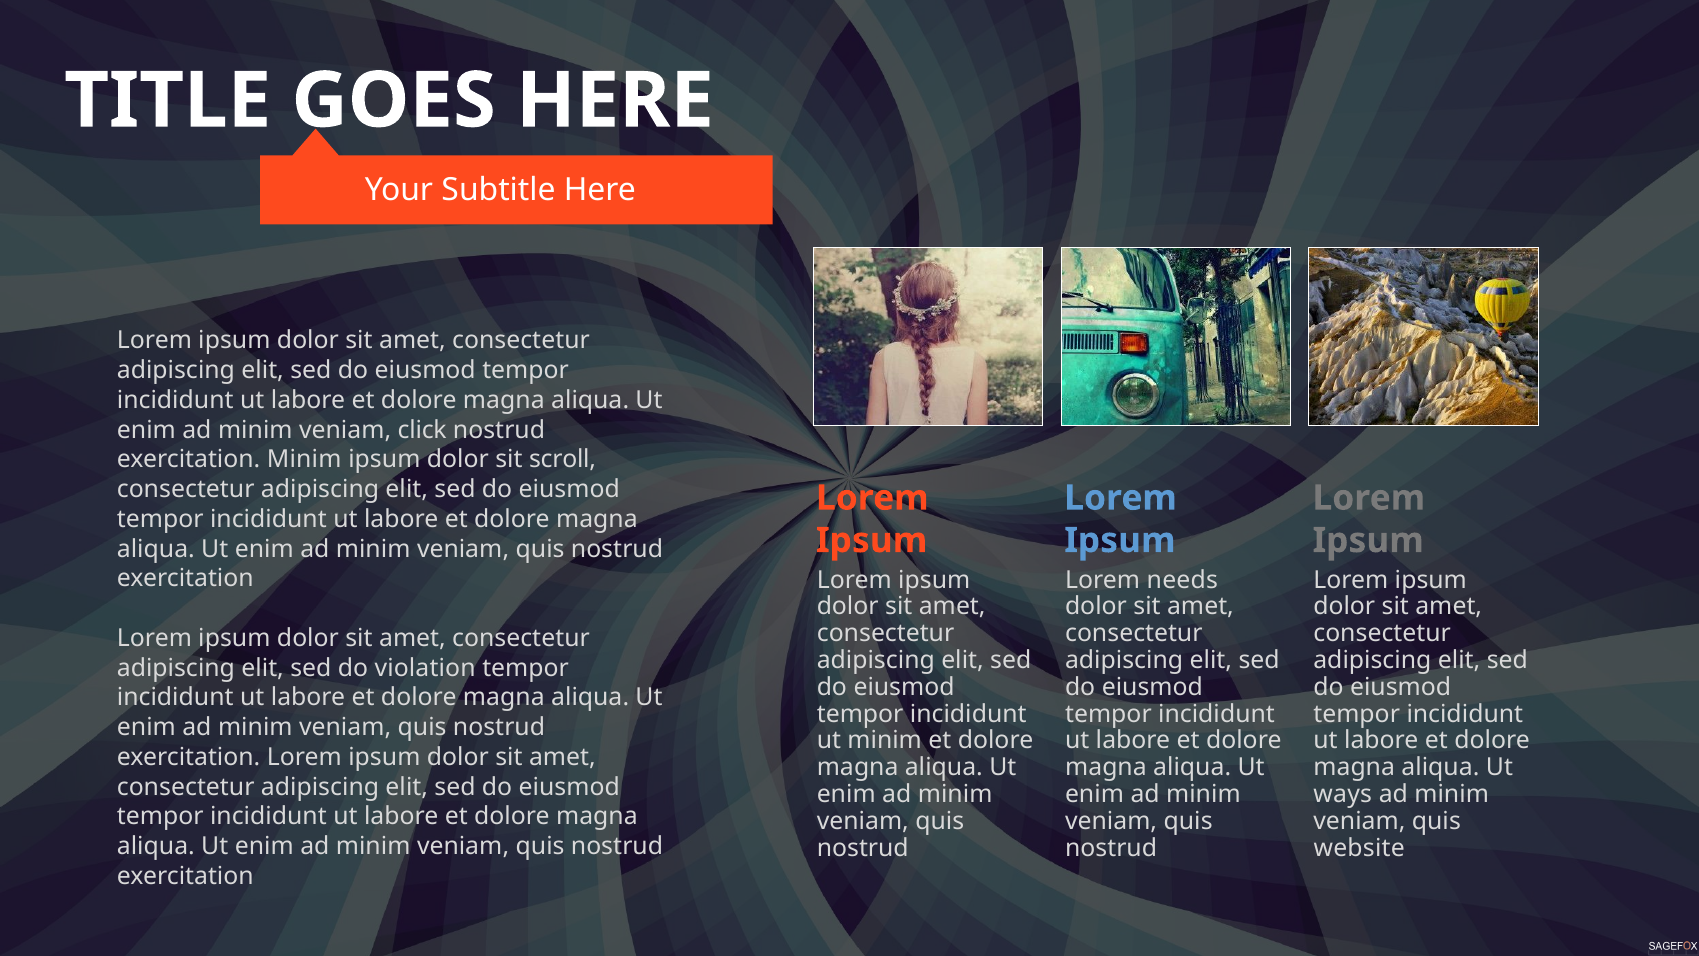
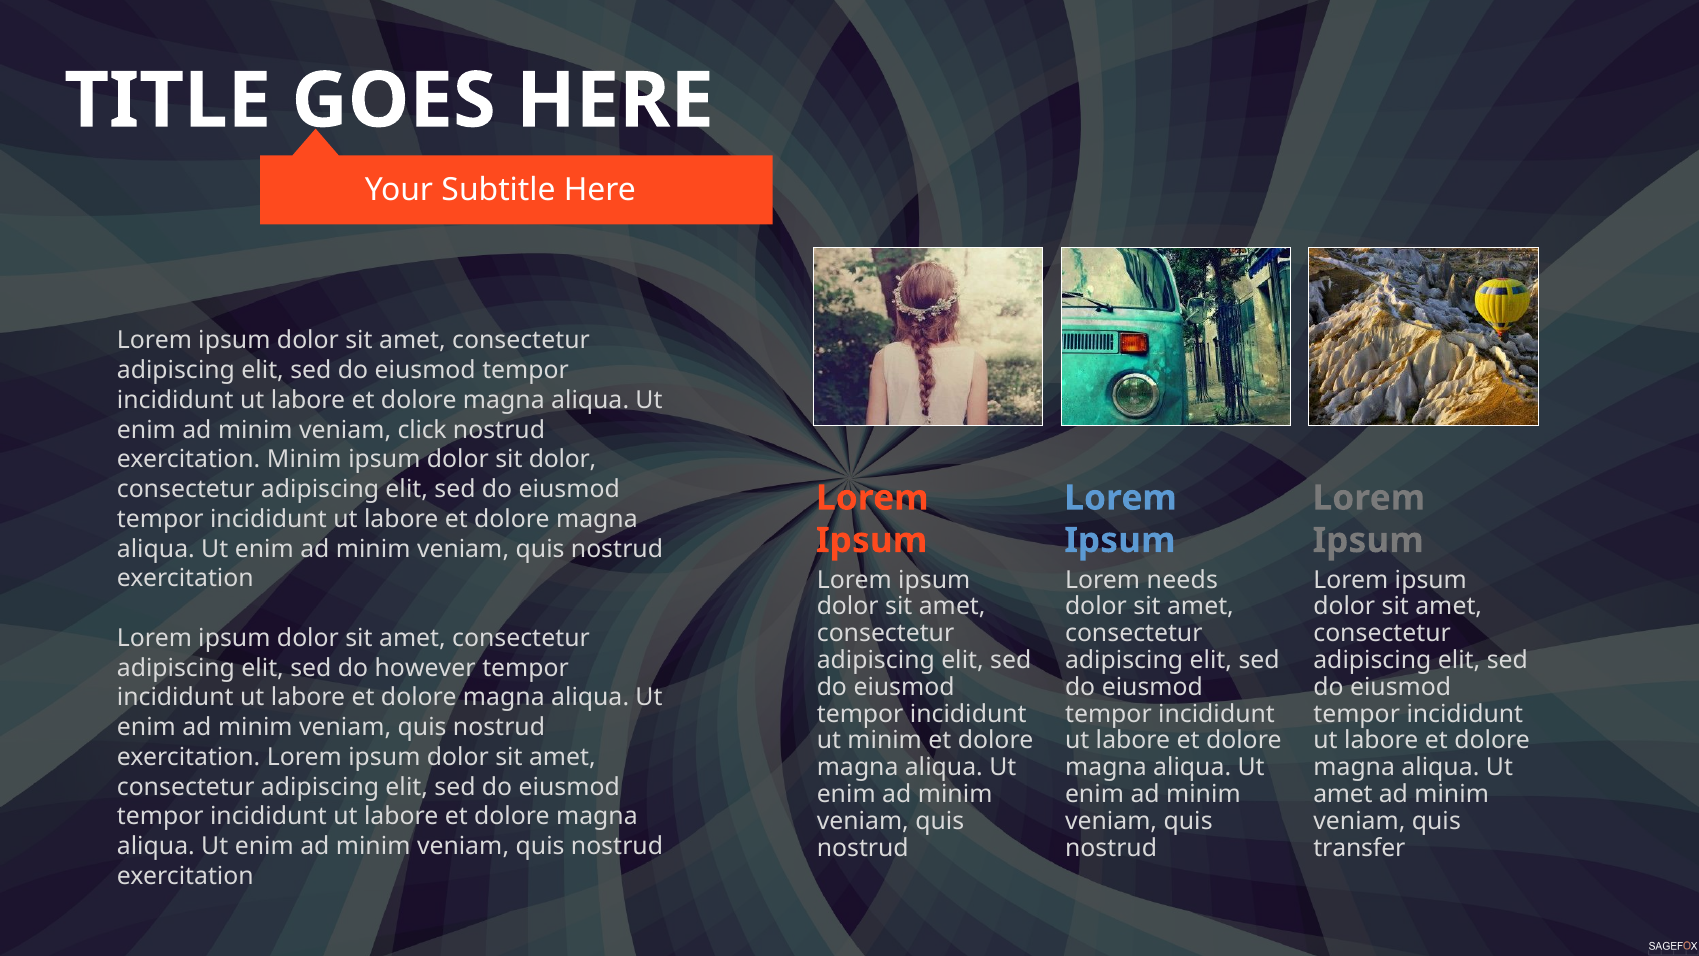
sit scroll: scroll -> dolor
violation: violation -> however
ways at (1343, 794): ways -> amet
website: website -> transfer
